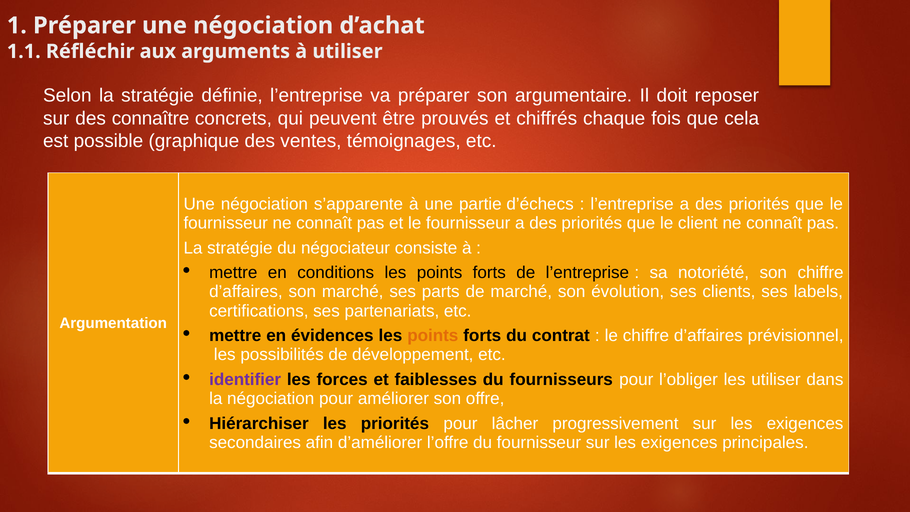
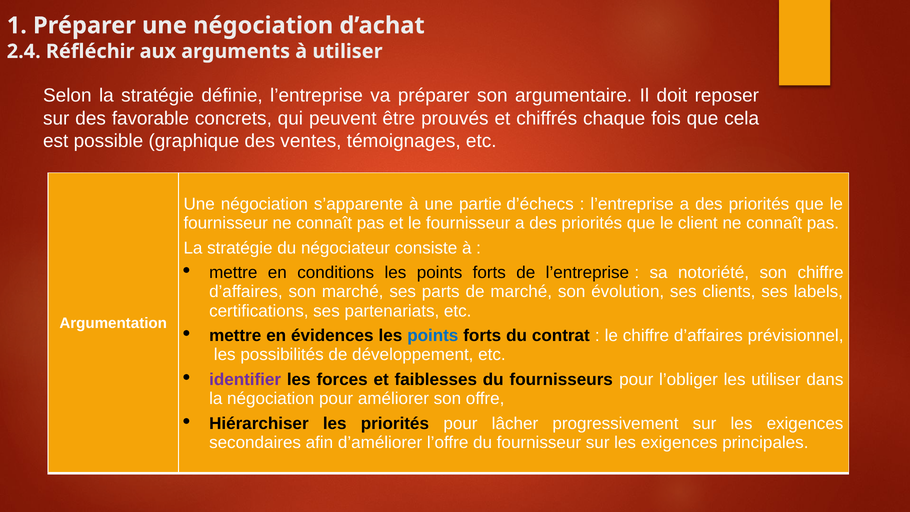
1.1: 1.1 -> 2.4
connaître: connaître -> favorable
points at (433, 336) colour: orange -> blue
